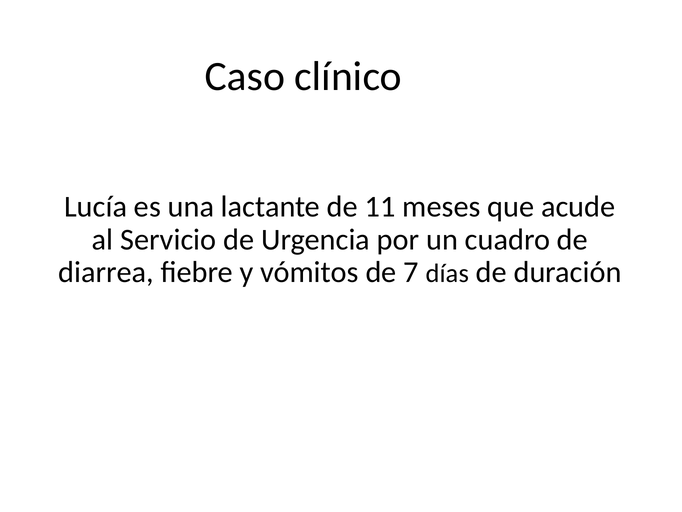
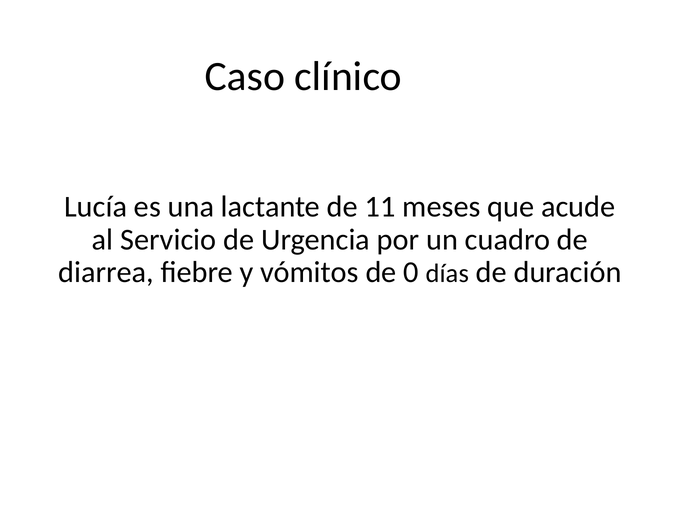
7: 7 -> 0
